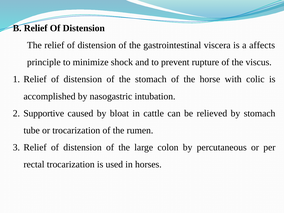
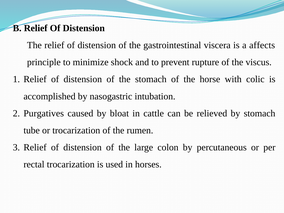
Supportive: Supportive -> Purgatives
